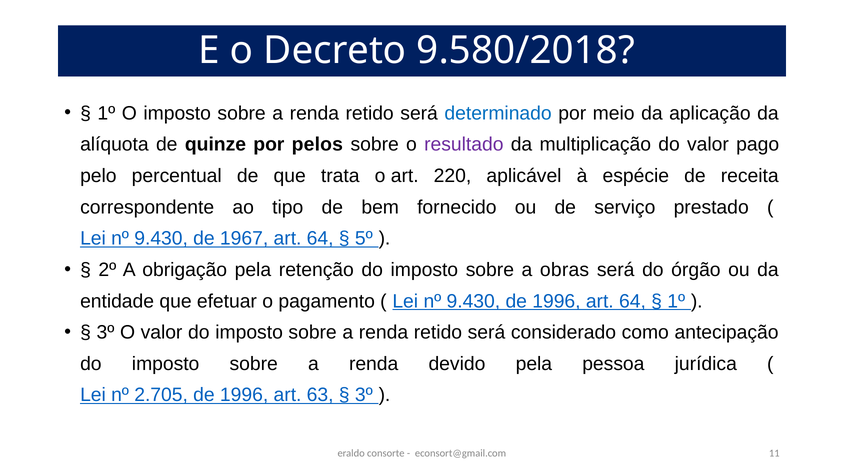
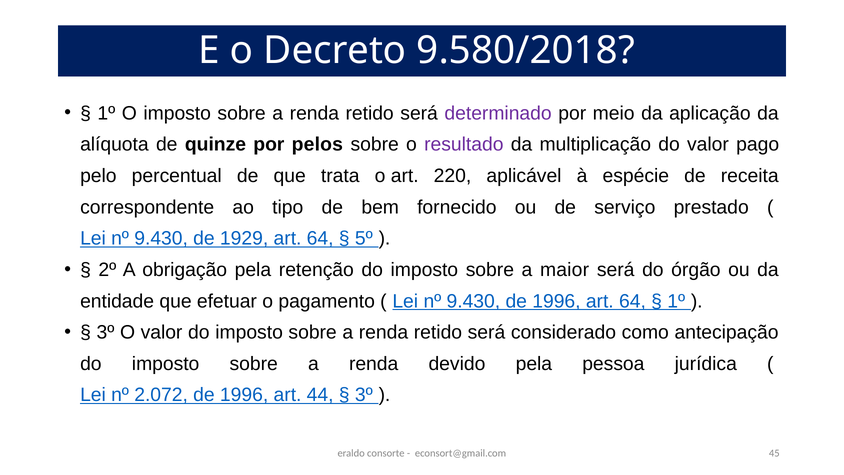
determinado colour: blue -> purple
1967: 1967 -> 1929
obras: obras -> maior
2.705: 2.705 -> 2.072
63: 63 -> 44
11: 11 -> 45
